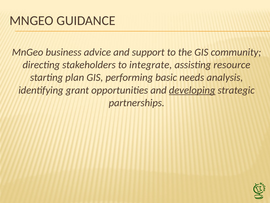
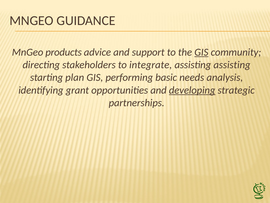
business: business -> products
GIS at (201, 52) underline: none -> present
assisting resource: resource -> assisting
